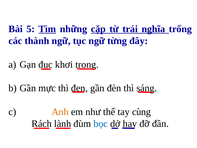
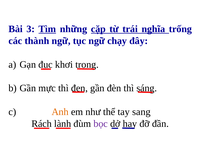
5: 5 -> 3
từng: từng -> chạy
cùng: cùng -> sang
bọc colour: blue -> purple
